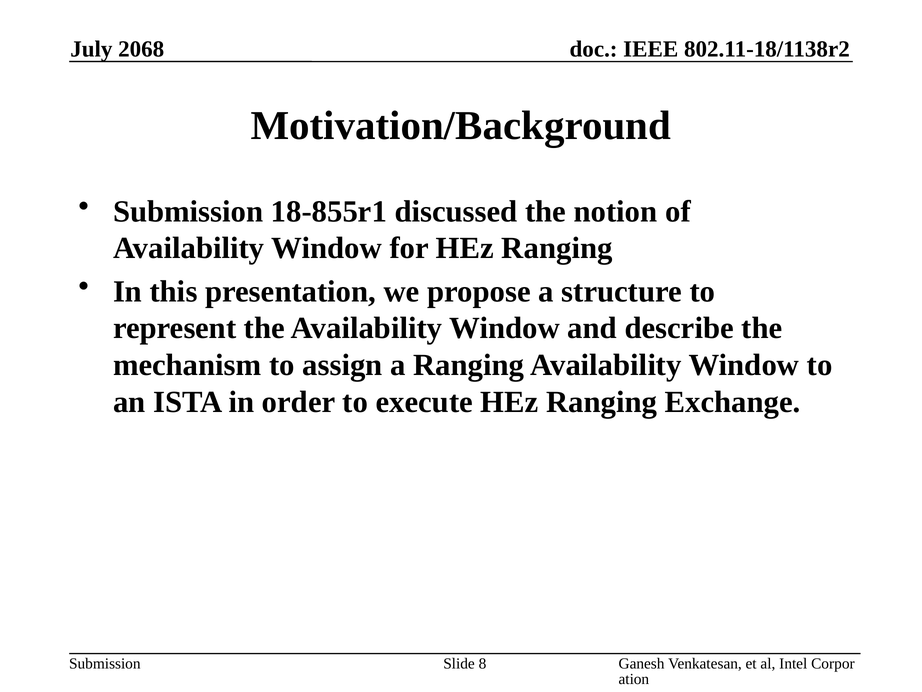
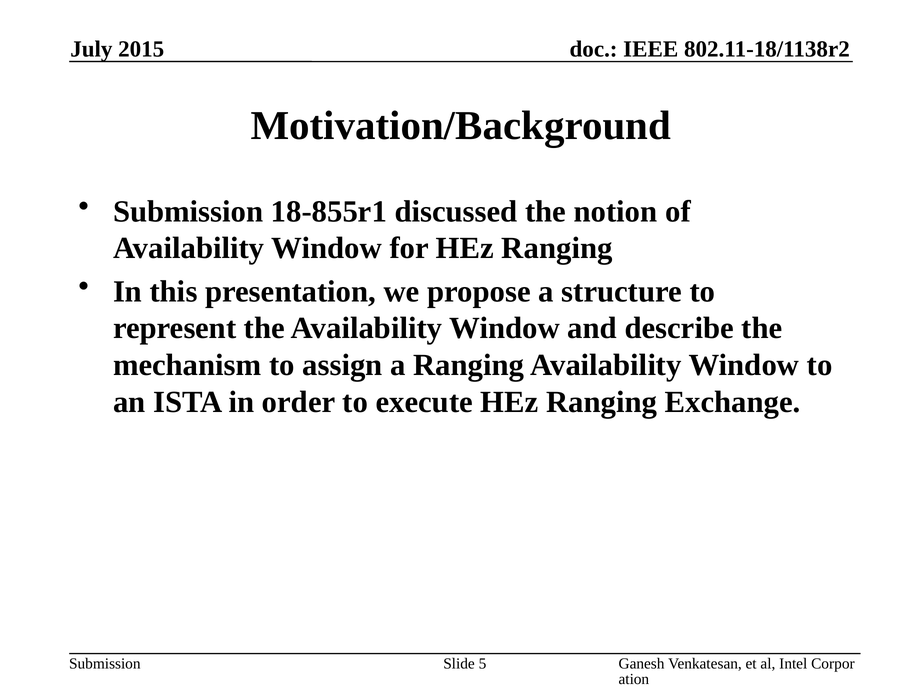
2068: 2068 -> 2015
8: 8 -> 5
